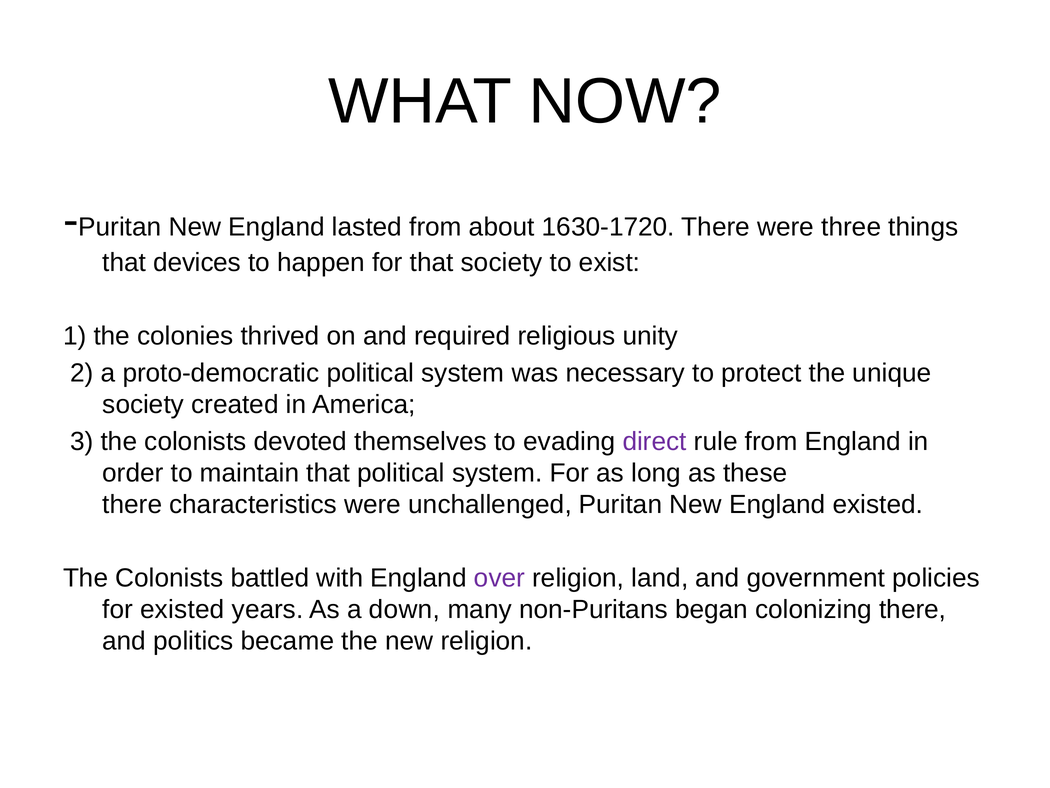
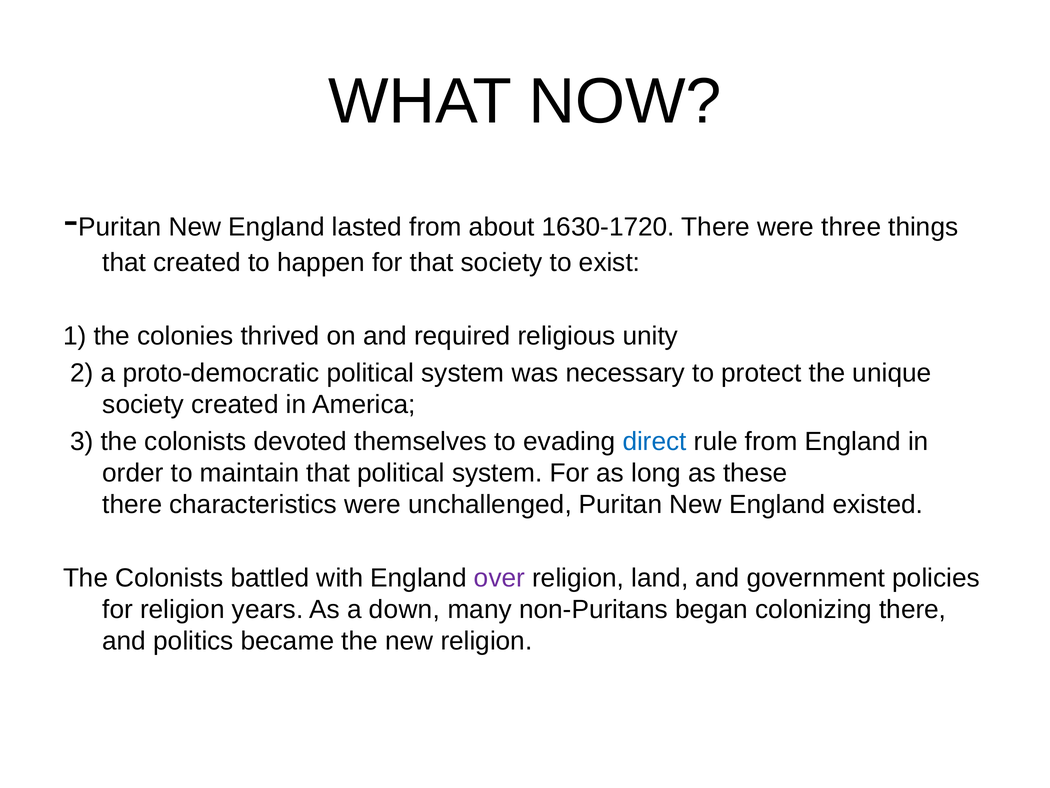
that devices: devices -> created
direct colour: purple -> blue
for existed: existed -> religion
